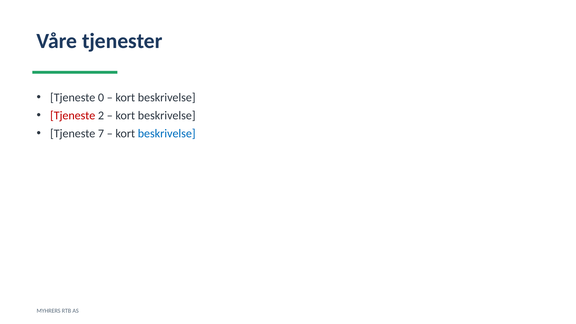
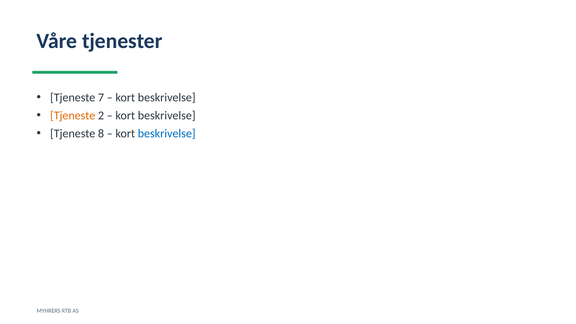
0: 0 -> 7
Tjeneste at (73, 116) colour: red -> orange
7: 7 -> 8
